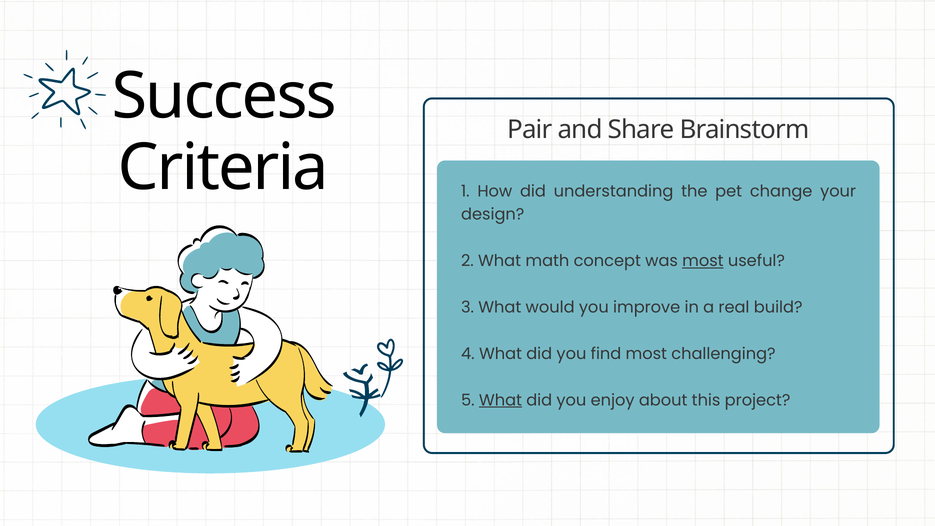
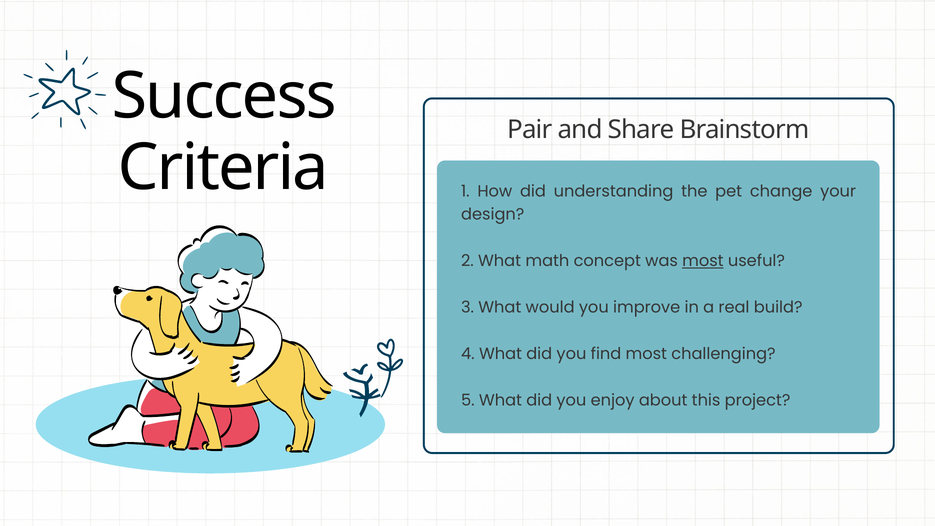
What at (500, 400) underline: present -> none
